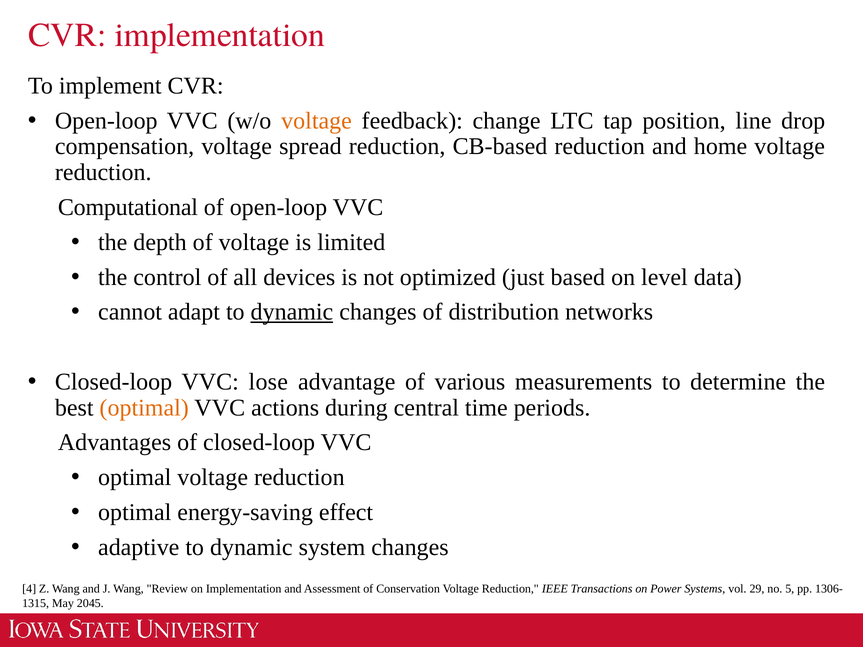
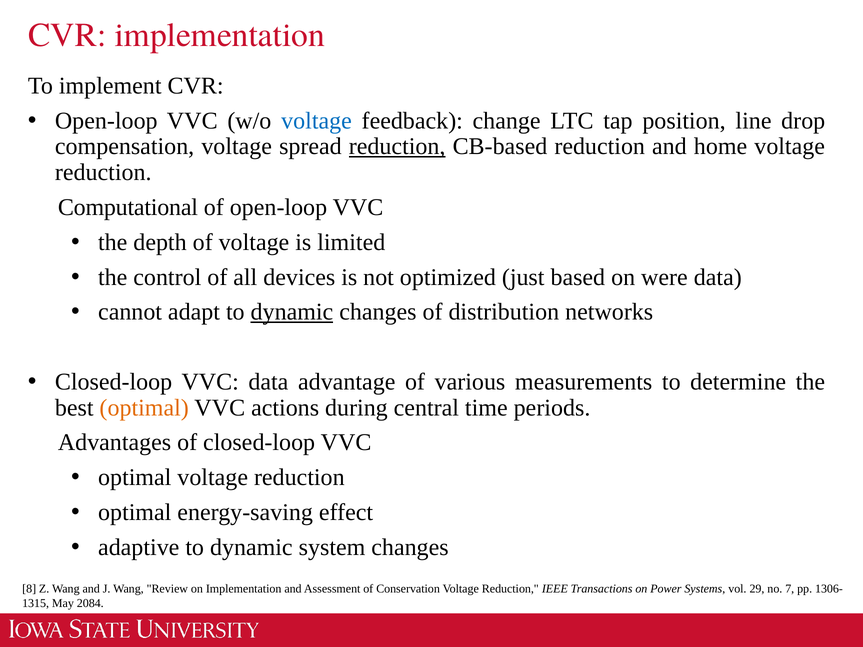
voltage at (317, 121) colour: orange -> blue
reduction at (397, 147) underline: none -> present
level: level -> were
VVC lose: lose -> data
4: 4 -> 8
5: 5 -> 7
2045: 2045 -> 2084
